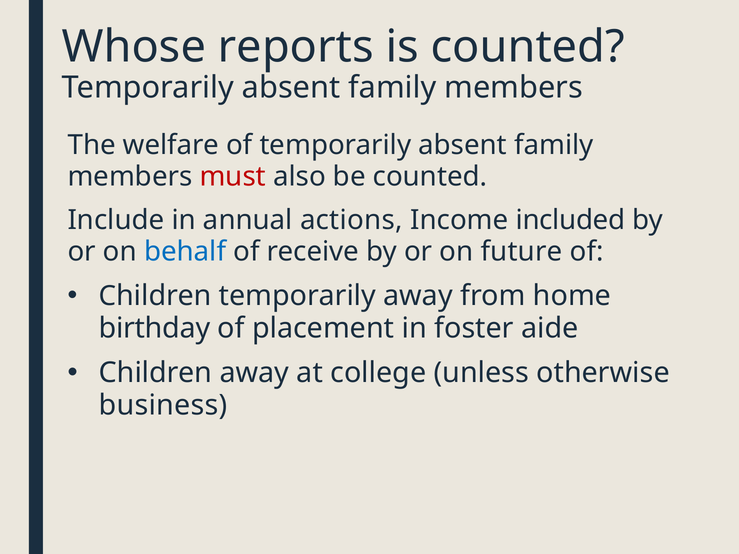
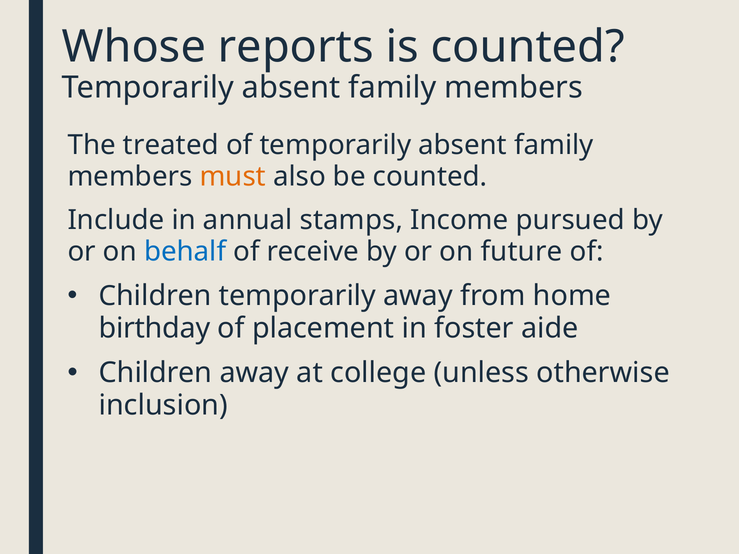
welfare: welfare -> treated
must colour: red -> orange
actions: actions -> stamps
included: included -> pursued
business: business -> inclusion
